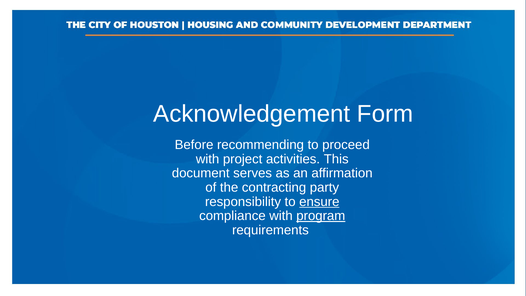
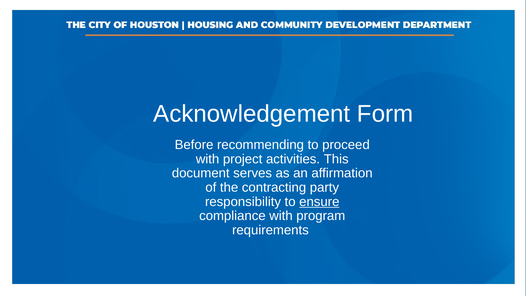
program underline: present -> none
